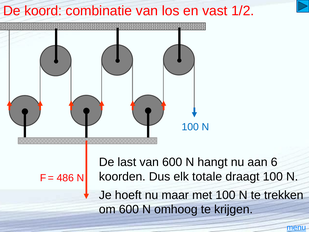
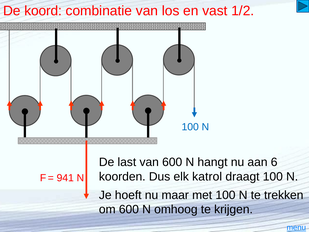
totale: totale -> katrol
486: 486 -> 941
